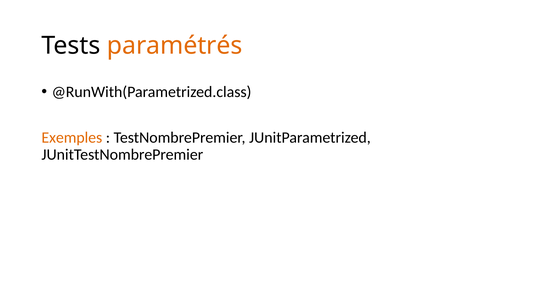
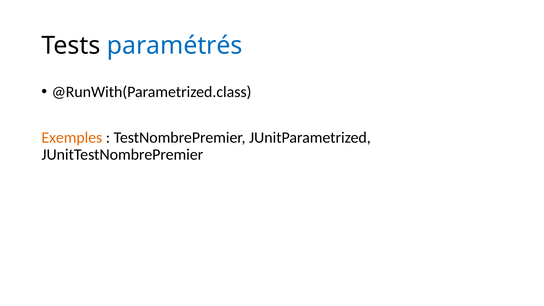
paramétrés colour: orange -> blue
